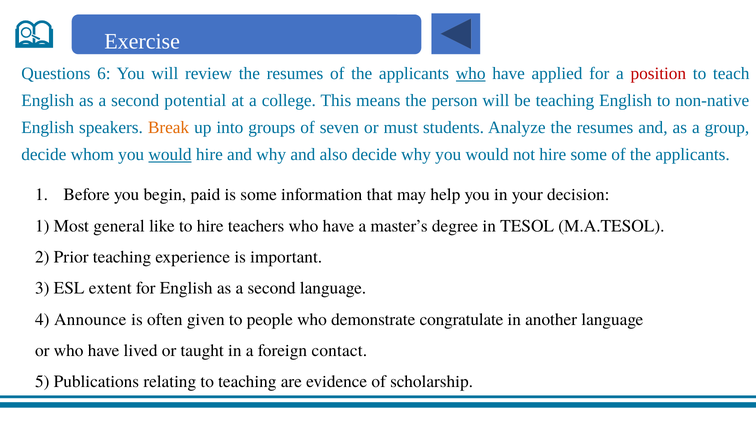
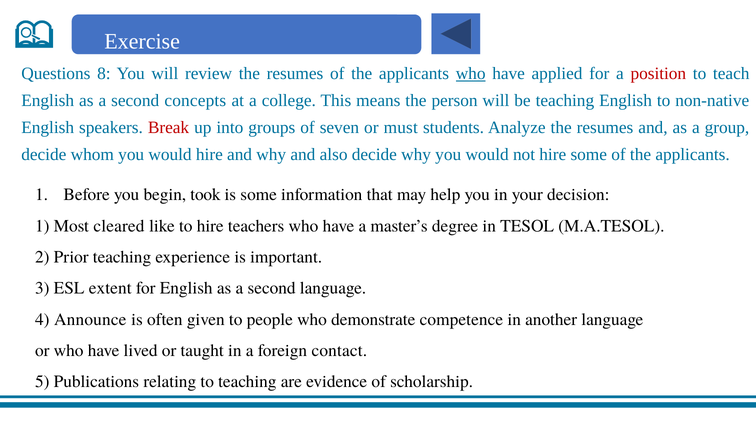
6: 6 -> 8
potential: potential -> concepts
Break colour: orange -> red
would at (170, 154) underline: present -> none
paid: paid -> took
general: general -> cleared
congratulate: congratulate -> competence
